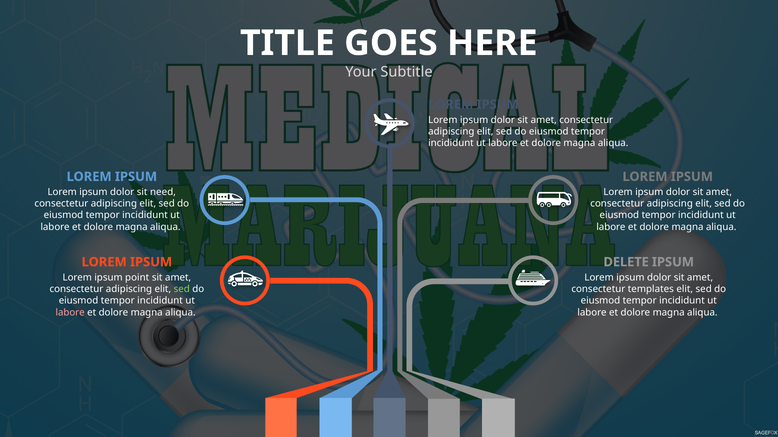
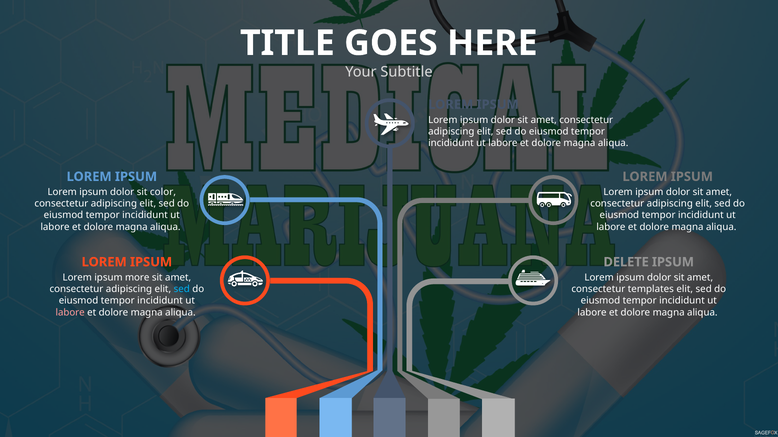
need: need -> color
point: point -> more
sed at (182, 289) colour: light green -> light blue
